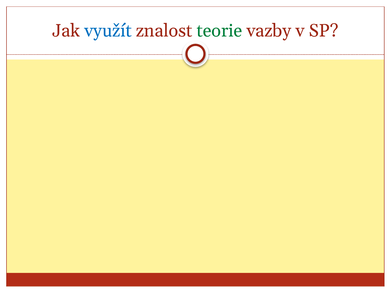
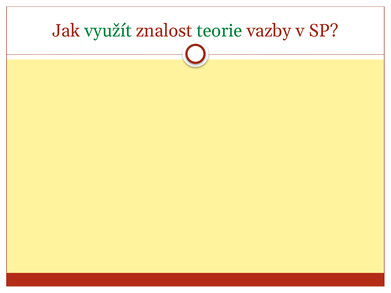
využít colour: blue -> green
